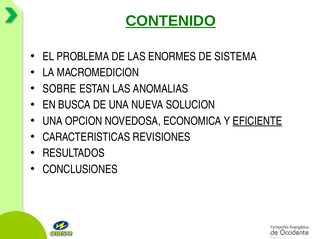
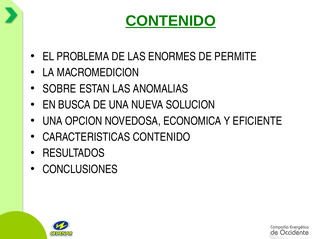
SISTEMA: SISTEMA -> PERMITE
EFICIENTE underline: present -> none
CARACTERISTICAS REVISIONES: REVISIONES -> CONTENIDO
